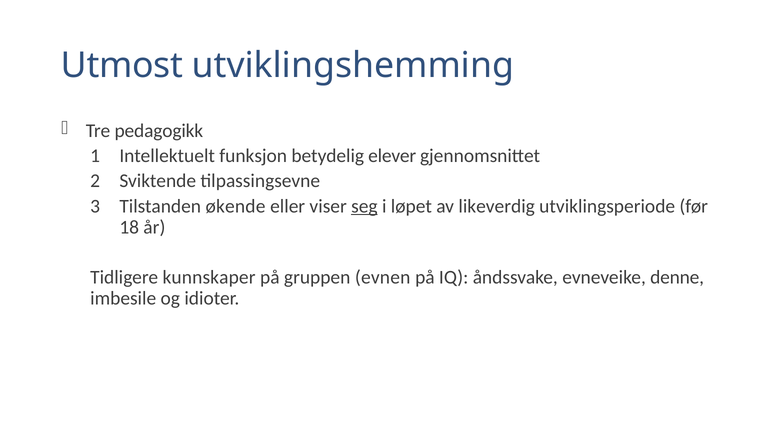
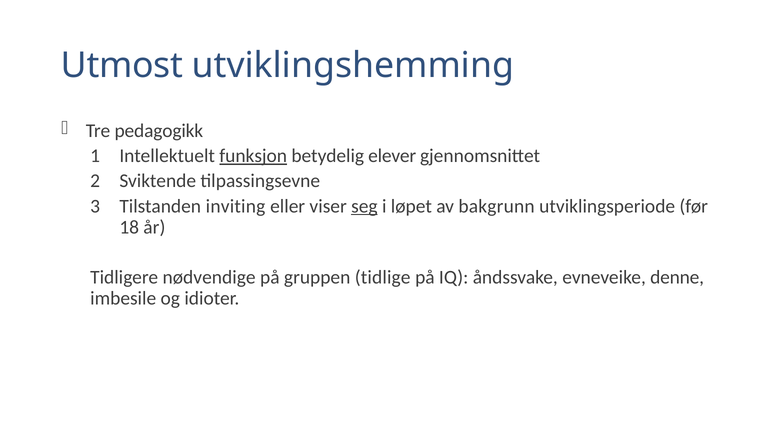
funksjon underline: none -> present
økende: økende -> inviting
likeverdig: likeverdig -> bakgrunn
kunnskaper: kunnskaper -> nødvendige
evnen: evnen -> tidlige
